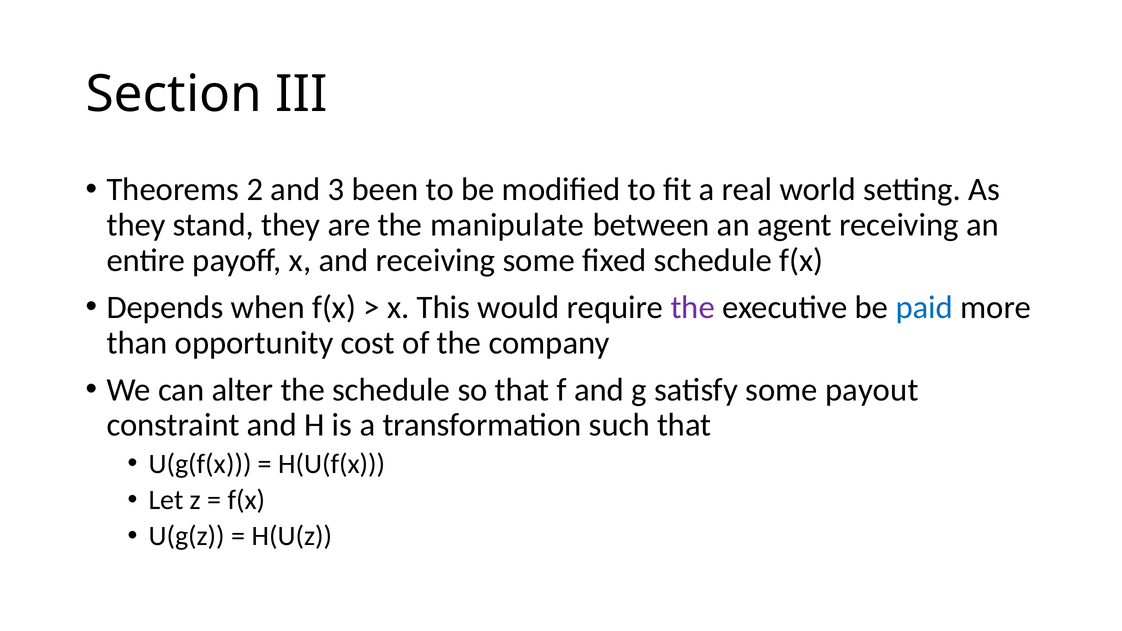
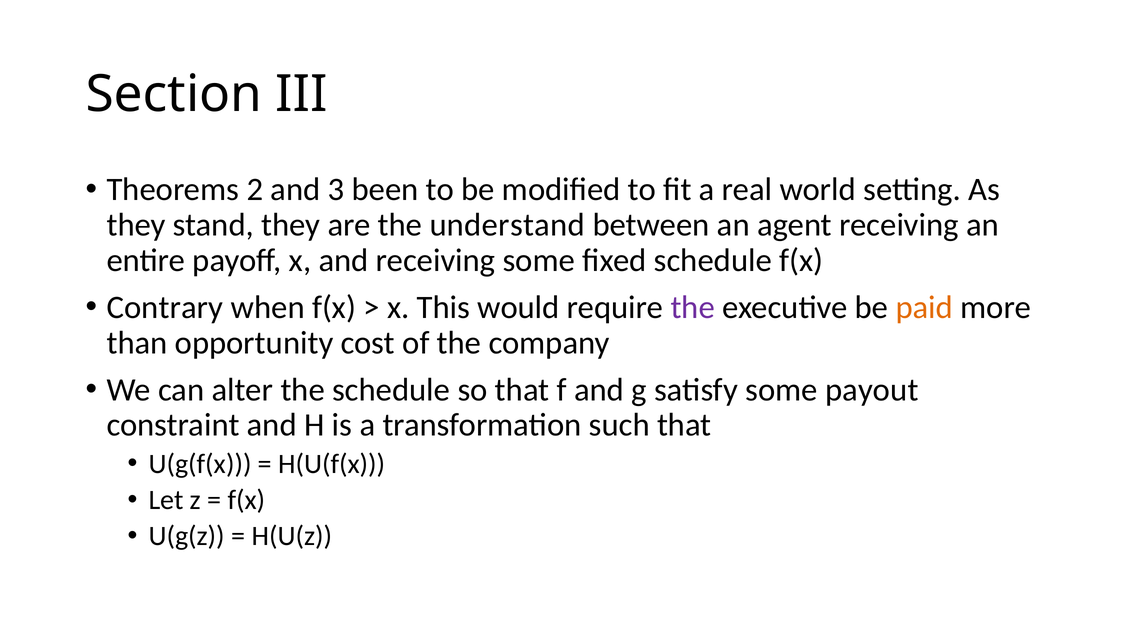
manipulate: manipulate -> understand
Depends: Depends -> Contrary
paid colour: blue -> orange
